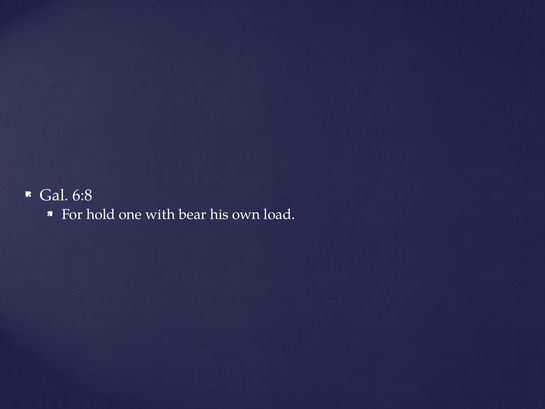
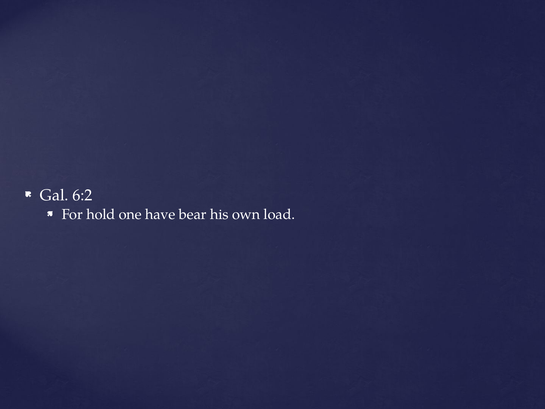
6:8: 6:8 -> 6:2
with: with -> have
